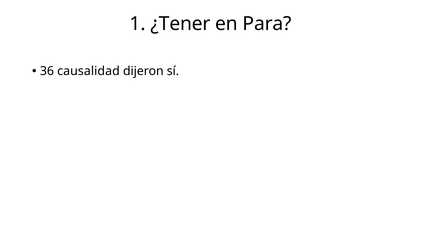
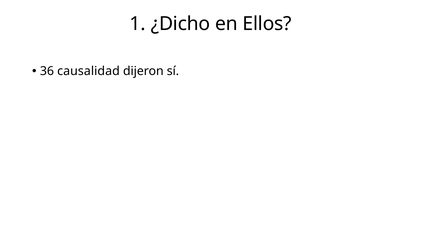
¿Tener: ¿Tener -> ¿Dicho
Para: Para -> Ellos
